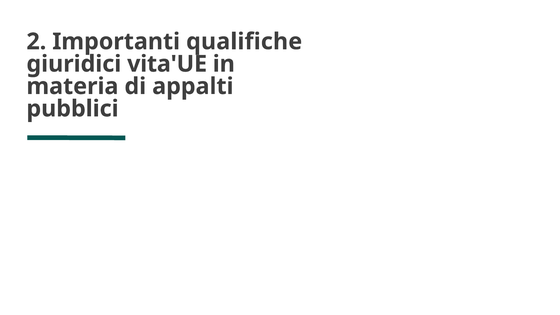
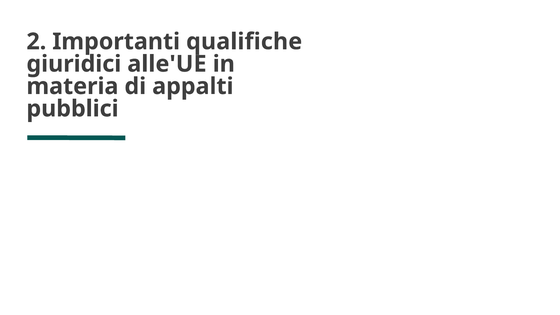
vita'UE: vita'UE -> alle'UE
